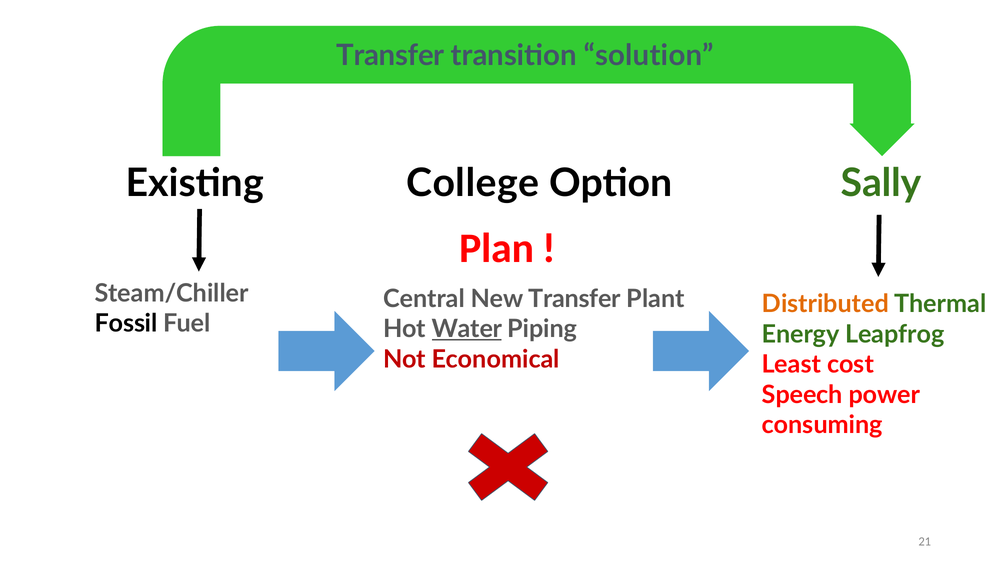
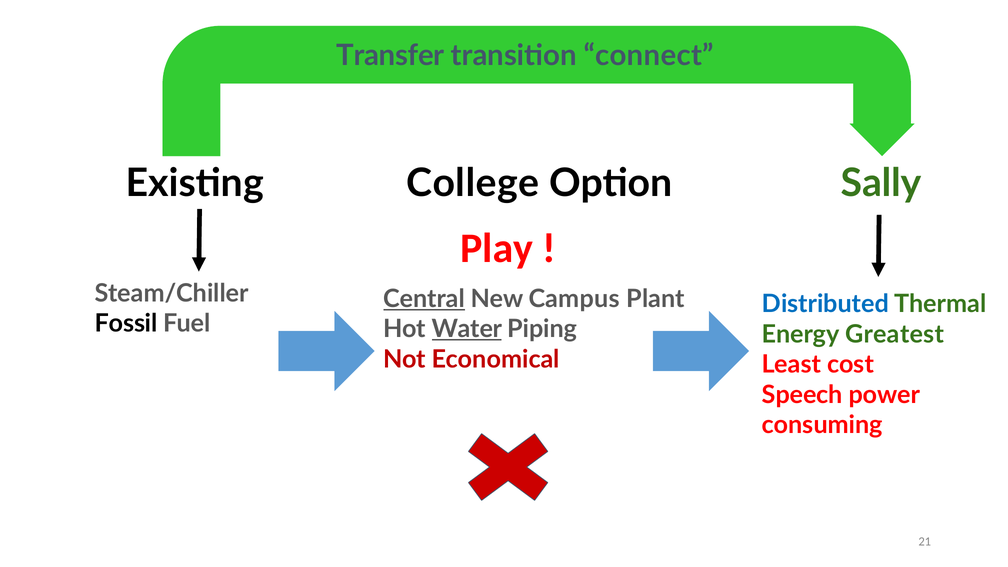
solution: solution -> connect
Plan: Plan -> Play
Central underline: none -> present
New Transfer: Transfer -> Campus
Distributed colour: orange -> blue
Leapfrog: Leapfrog -> Greatest
